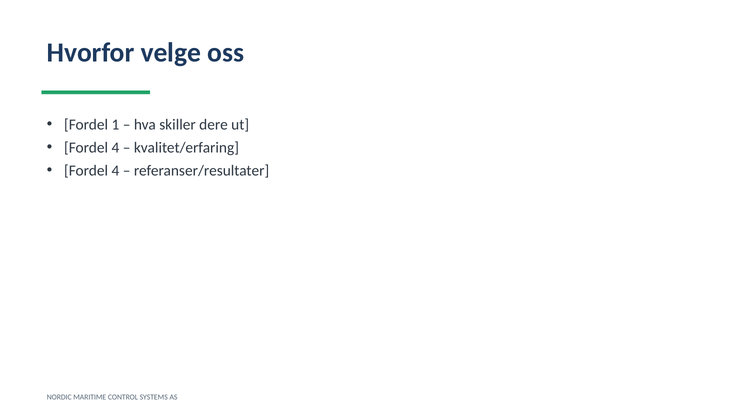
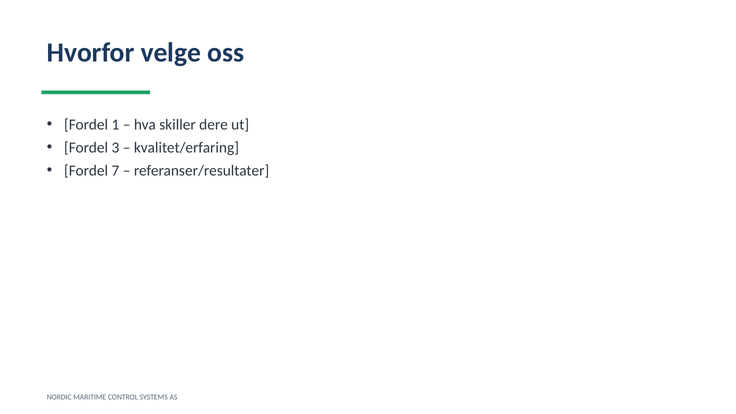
4 at (115, 148): 4 -> 3
4 at (115, 171): 4 -> 7
